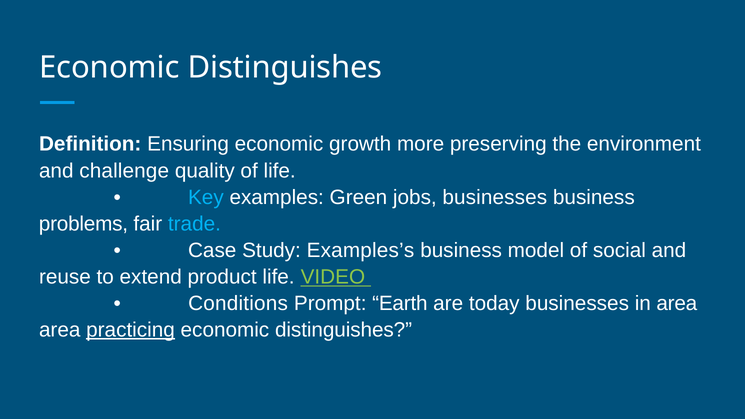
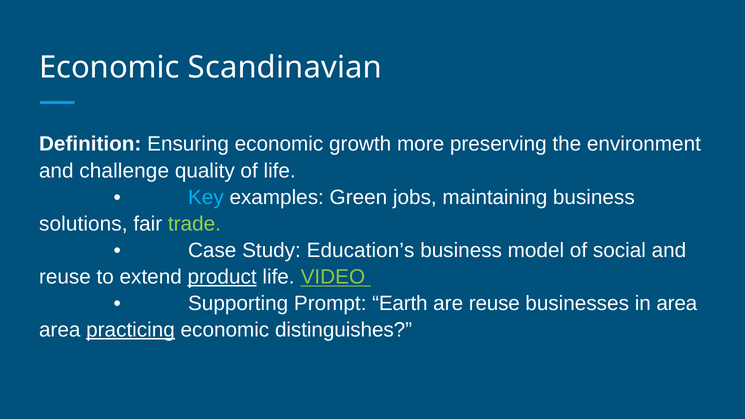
Distinguishes at (285, 68): Distinguishes -> Scandinavian
jobs businesses: businesses -> maintaining
problems: problems -> solutions
trade colour: light blue -> light green
Examples’s: Examples’s -> Education’s
product underline: none -> present
Conditions: Conditions -> Supporting
are today: today -> reuse
